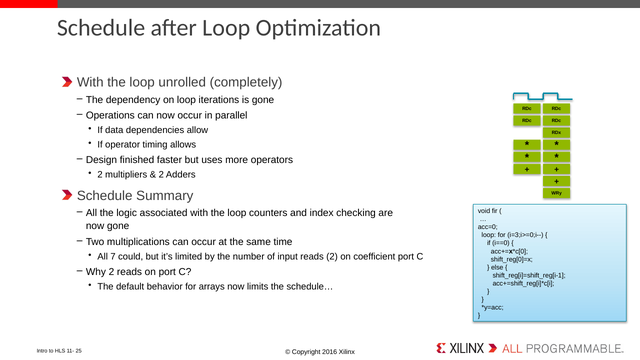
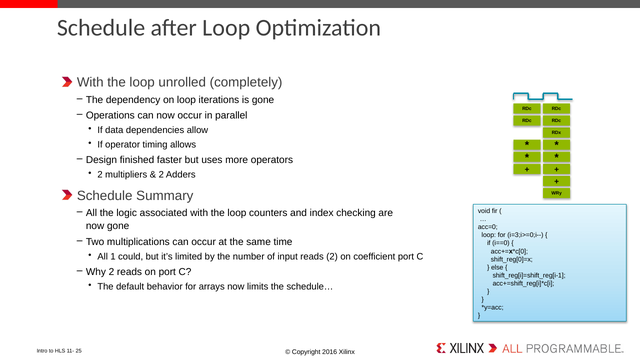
7: 7 -> 1
